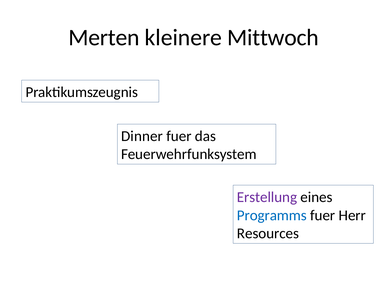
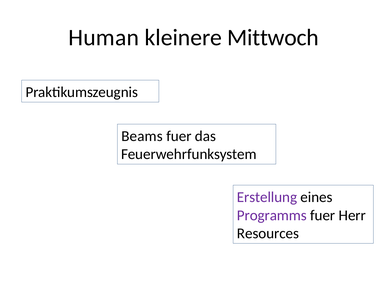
Merten: Merten -> Human
Dinner: Dinner -> Beams
Programms colour: blue -> purple
